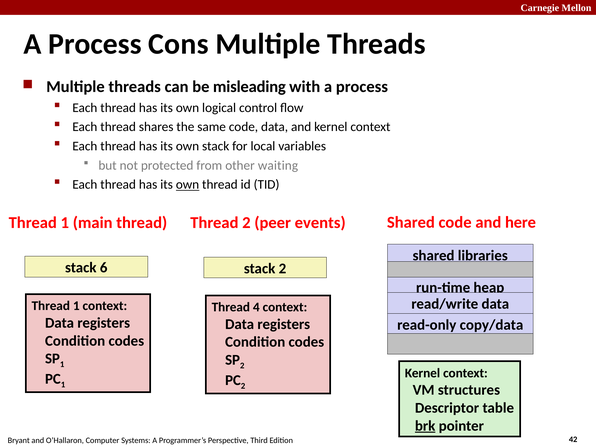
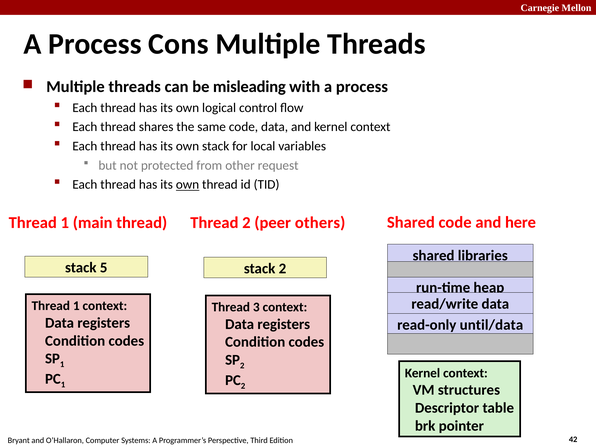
waiting: waiting -> request
events: events -> others
6: 6 -> 5
4: 4 -> 3
copy/data: copy/data -> until/data
brk underline: present -> none
